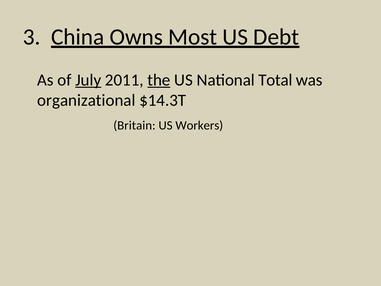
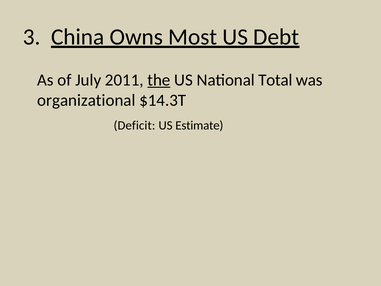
July underline: present -> none
Britain: Britain -> Deficit
Workers: Workers -> Estimate
